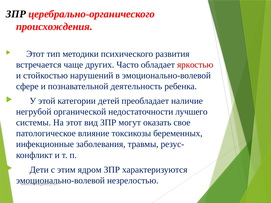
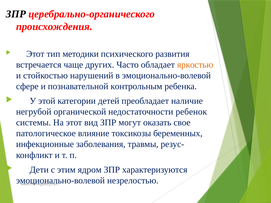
яркостью colour: red -> orange
деятельность: деятельность -> контрольным
лучшего: лучшего -> ребенок
